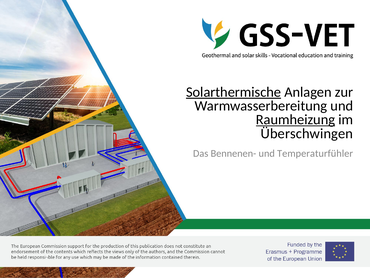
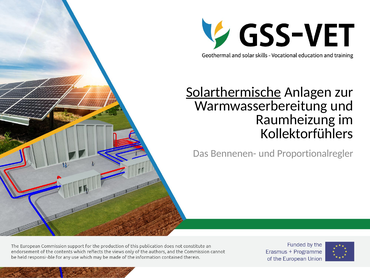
Raumheizung underline: present -> none
Überschwingen: Überschwingen -> Kollektorfühlers
Temperaturfühler: Temperaturfühler -> Proportionalregler
